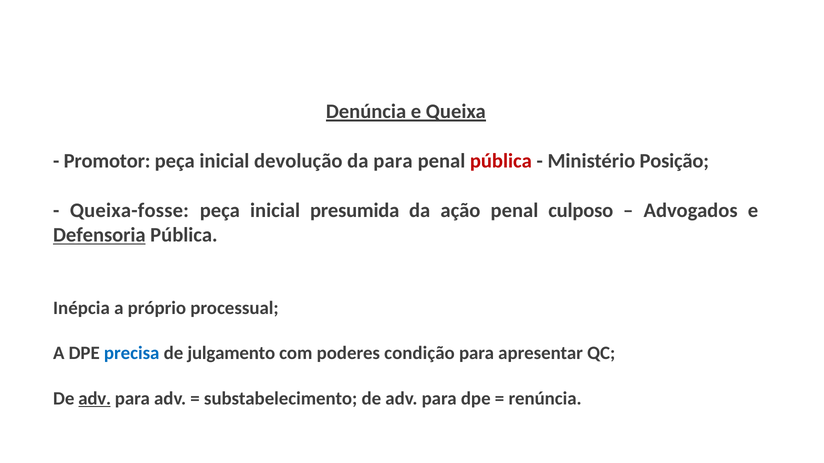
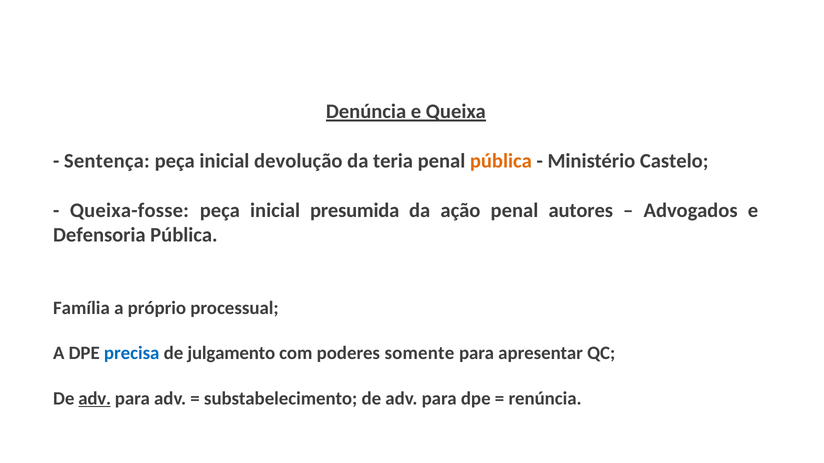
Promotor: Promotor -> Sentença
da para: para -> teria
pública at (501, 161) colour: red -> orange
Posição: Posição -> Castelo
culposo: culposo -> autores
Defensoria underline: present -> none
Inépcia: Inépcia -> Família
condição: condição -> somente
